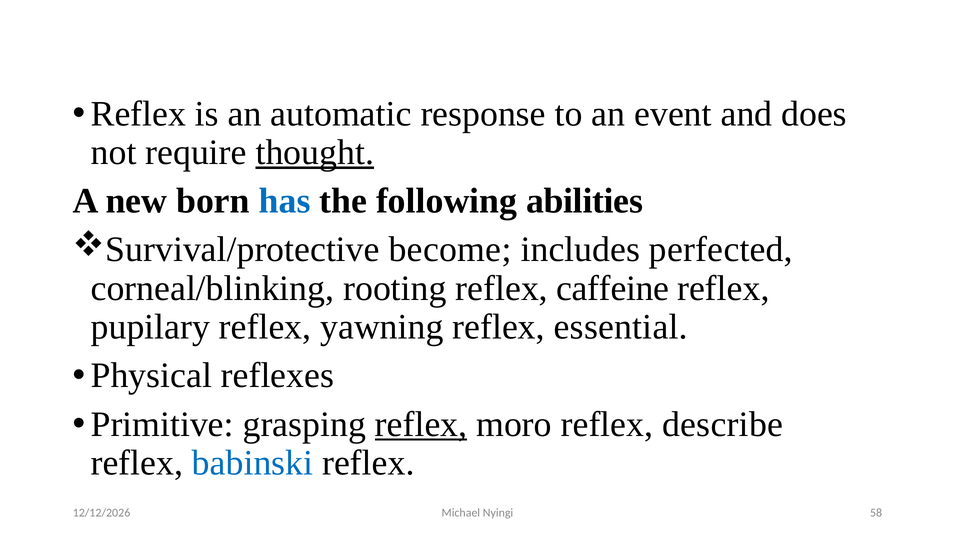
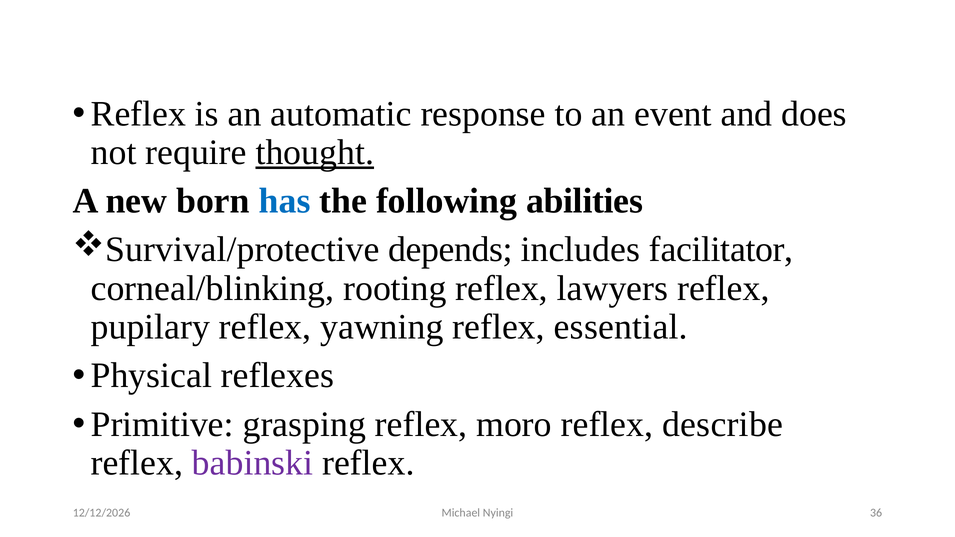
become: become -> depends
perfected: perfected -> facilitator
caffeine: caffeine -> lawyers
reflex at (421, 424) underline: present -> none
babinski colour: blue -> purple
58: 58 -> 36
